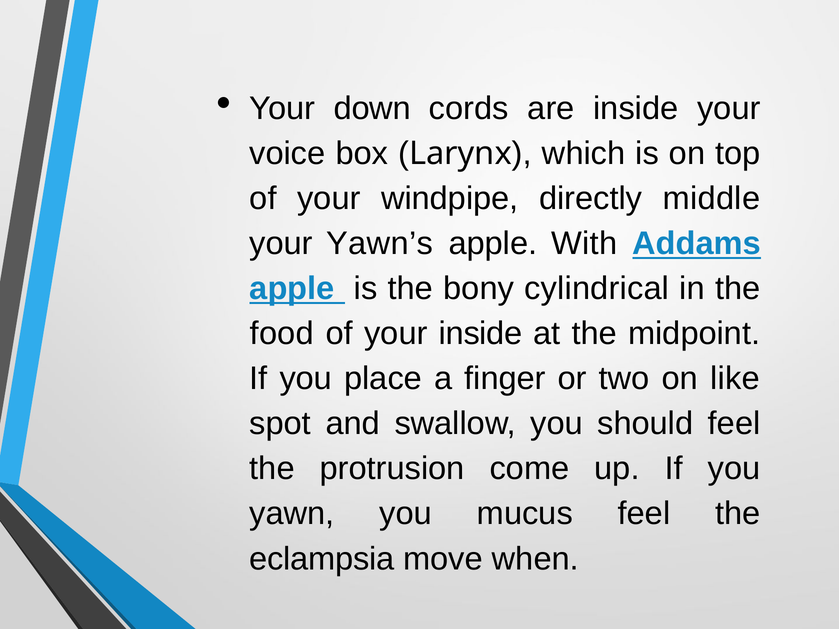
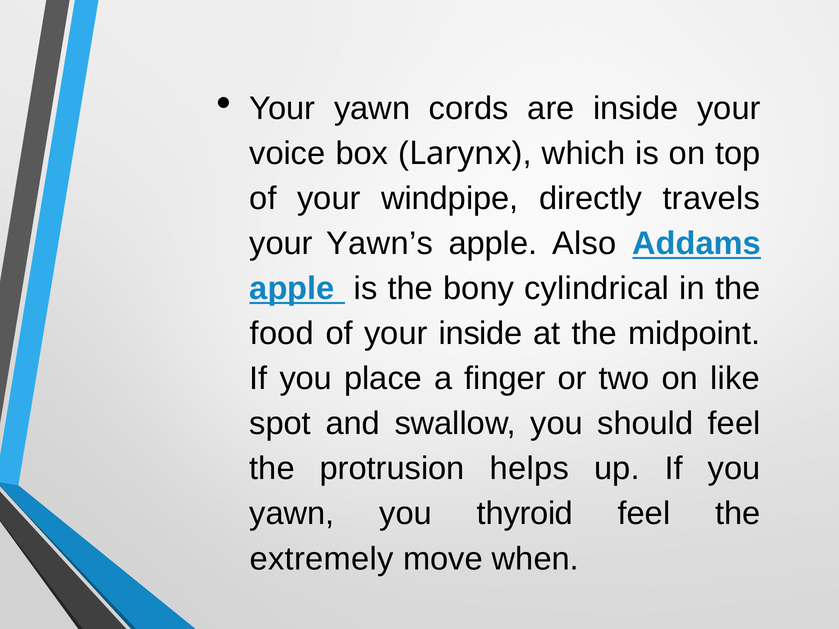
Your down: down -> yawn
middle: middle -> travels
With: With -> Also
come: come -> helps
mucus: mucus -> thyroid
eclampsia: eclampsia -> extremely
